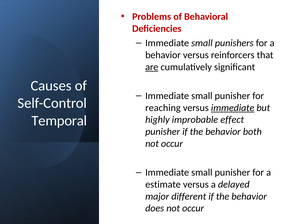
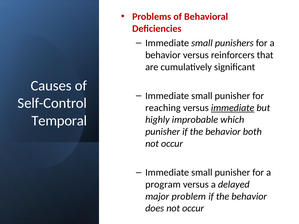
are underline: present -> none
effect: effect -> which
estimate: estimate -> program
different: different -> problem
